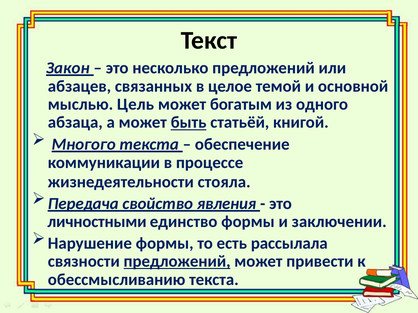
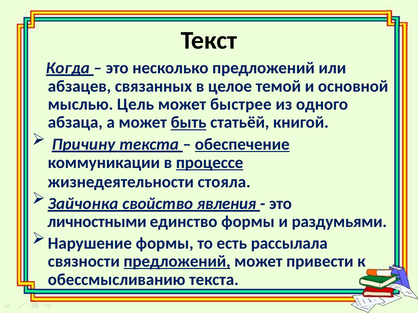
Закон: Закон -> Когда
богатым: богатым -> быстрее
Многого: Многого -> Причину
обеспечение underline: none -> present
процессе underline: none -> present
Передача: Передача -> Зайчонка
заключении: заключении -> раздумьями
